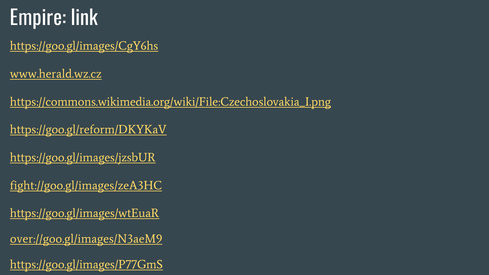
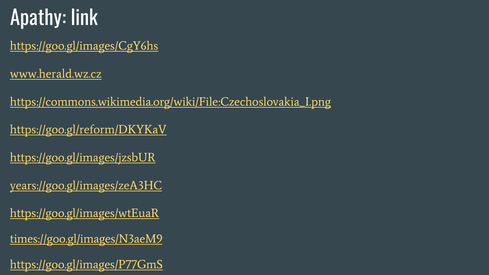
Empire: Empire -> Apathy
fight://goo.gl/images/zeA3HC: fight://goo.gl/images/zeA3HC -> years://goo.gl/images/zeA3HC
over://goo.gl/images/N3aeM9: over://goo.gl/images/N3aeM9 -> times://goo.gl/images/N3aeM9
